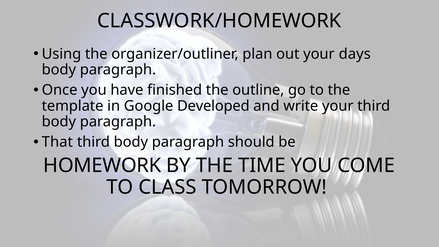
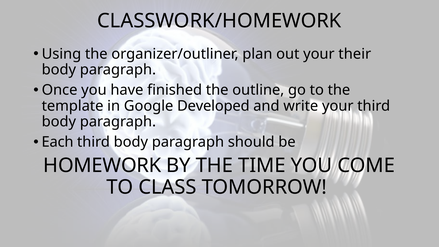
days: days -> their
That: That -> Each
